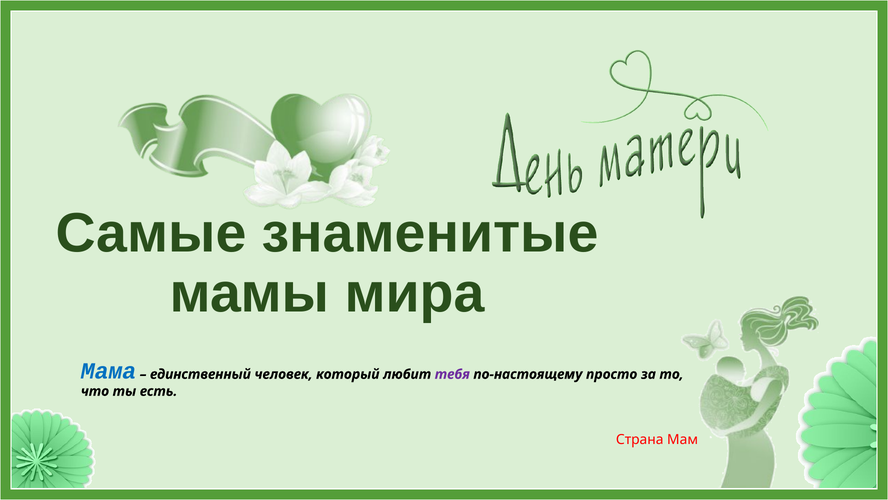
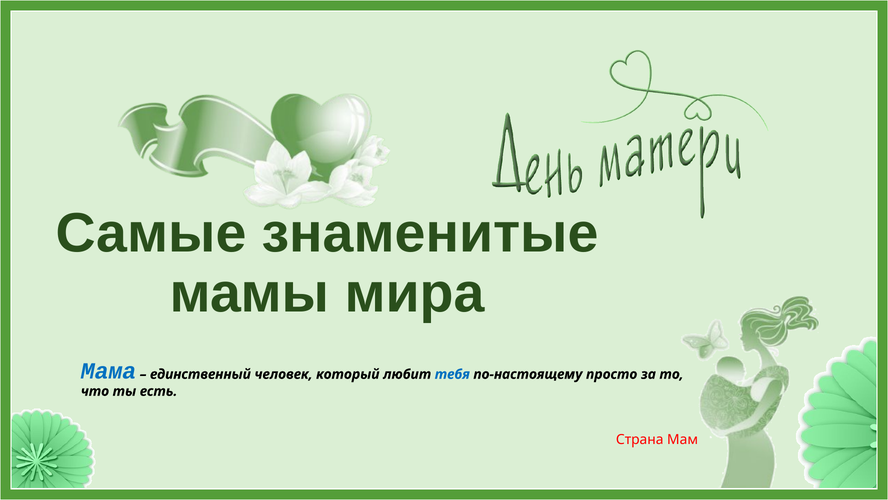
тебя colour: purple -> blue
